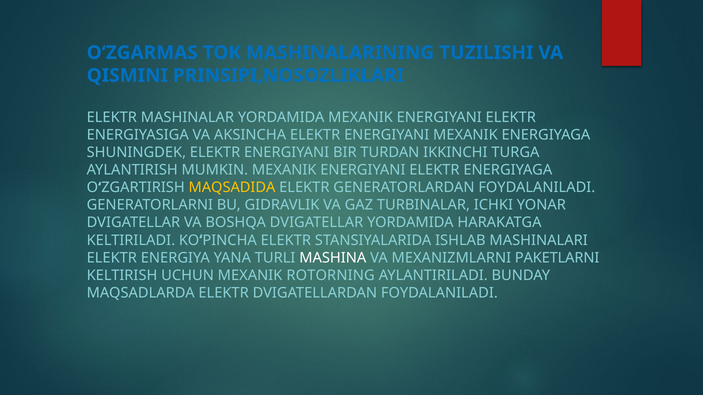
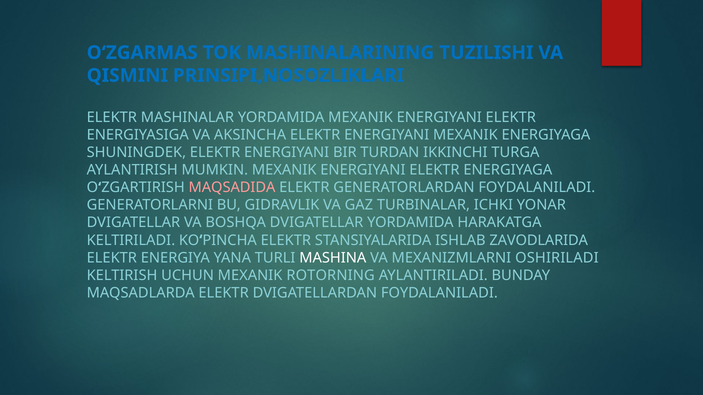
MAQSADIDA colour: yellow -> pink
MASHINALARI: MASHINALARI -> ZAVODLARIDA
PAKETLARNI: PAKETLARNI -> OSHIRILADI
